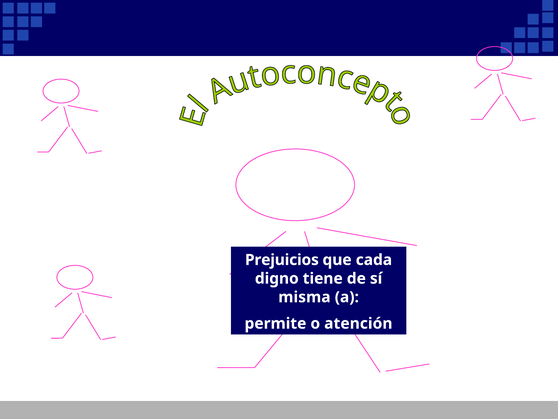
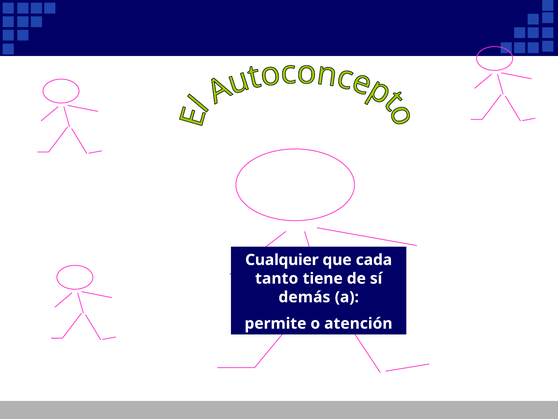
Prejuicios: Prejuicios -> Cualquier
digno: digno -> tanto
misma: misma -> demás
